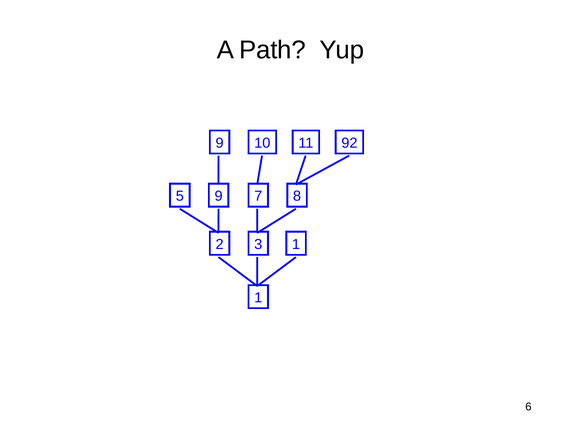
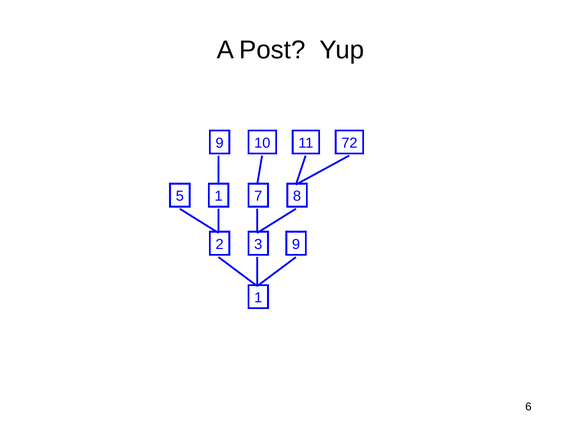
Path: Path -> Post
92: 92 -> 72
5 9: 9 -> 1
3 1: 1 -> 9
